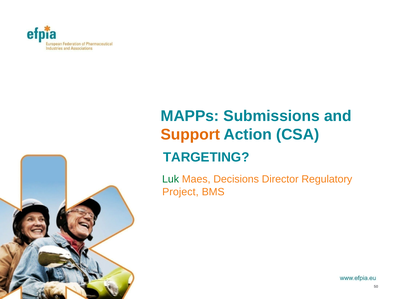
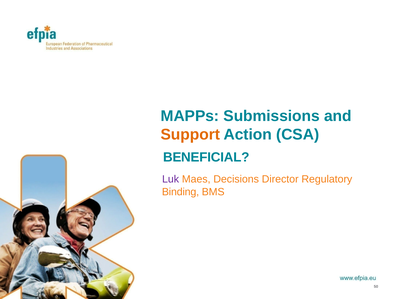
TARGETING: TARGETING -> BENEFICIAL
Luk colour: green -> purple
Project: Project -> Binding
